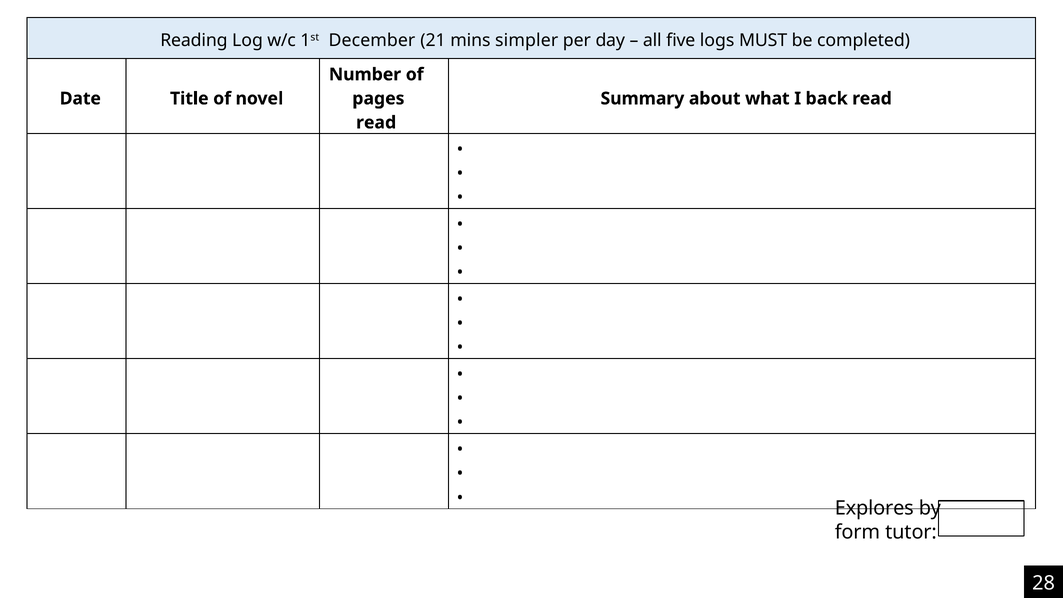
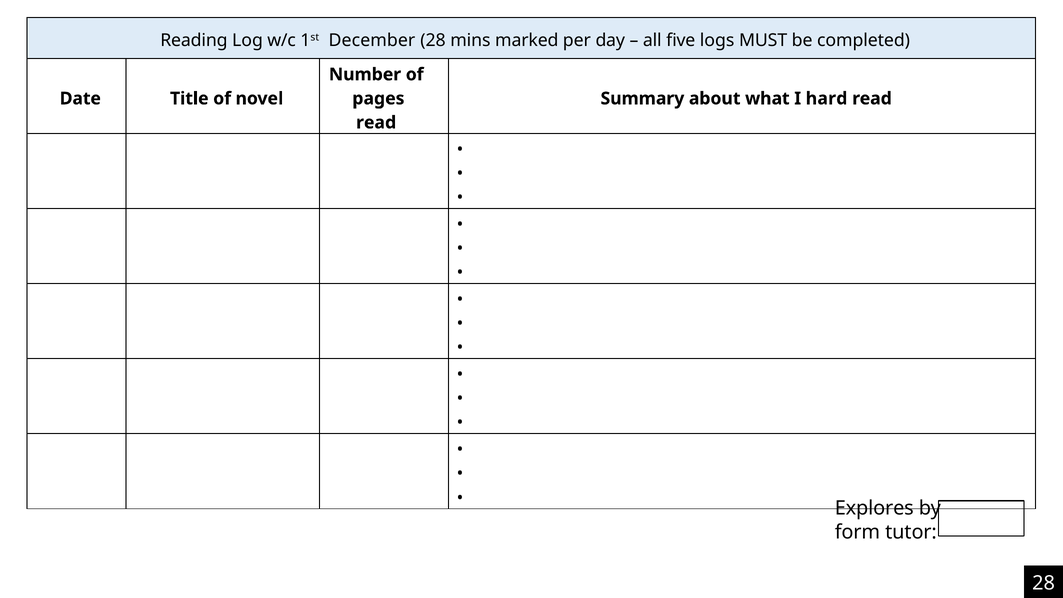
December 21: 21 -> 28
simpler: simpler -> marked
back: back -> hard
